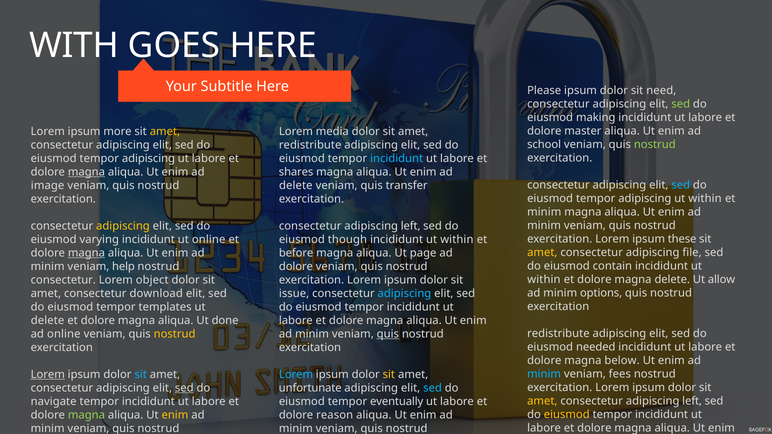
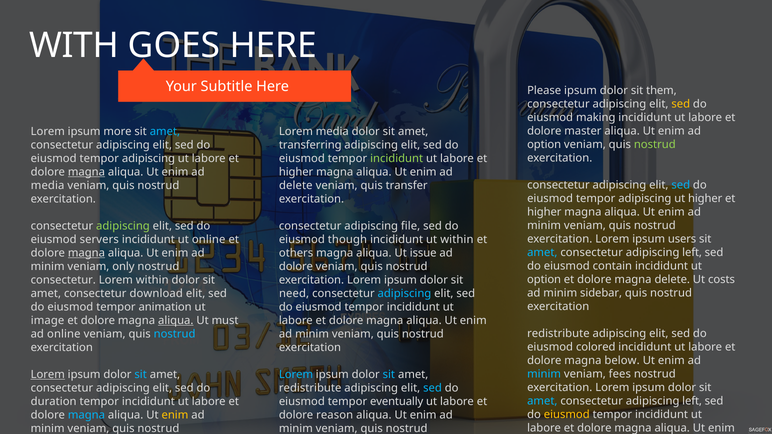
need: need -> them
sed at (681, 104) colour: light green -> yellow
amet at (165, 131) colour: yellow -> light blue
school at (544, 145): school -> option
redistribute at (310, 145): redistribute -> transferring
incididunt at (397, 158) colour: light blue -> light green
shares at (296, 172): shares -> higher
image at (48, 186): image -> media
within at (705, 199): within -> higher
minim at (544, 212): minim -> higher
adipiscing at (123, 226) colour: yellow -> light green
left at (411, 226): left -> file
these: these -> users
varying: varying -> servers
amet at (542, 253) colour: yellow -> light blue
file at (692, 253): file -> left
before: before -> others
page: page -> issue
help: help -> only
within at (544, 280): within -> option
allow: allow -> costs
Lorem object: object -> within
options: options -> sidebar
issue: issue -> need
templates: templates -> animation
delete at (48, 321): delete -> image
aliqua at (176, 321) underline: none -> present
done: done -> must
nostrud at (175, 334) colour: yellow -> light blue
quis at (388, 334) underline: present -> none
needed: needed -> colored
sit at (389, 375) colour: yellow -> light blue
sed at (184, 388) underline: present -> none
unfortunate at (310, 388): unfortunate -> redistribute
amet at (542, 401) colour: yellow -> light blue
navigate: navigate -> duration
magna at (86, 415) colour: light green -> light blue
